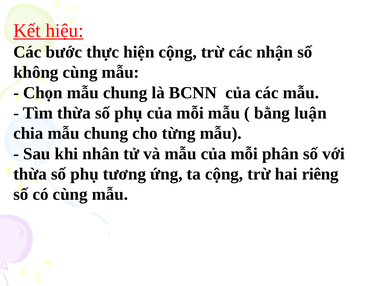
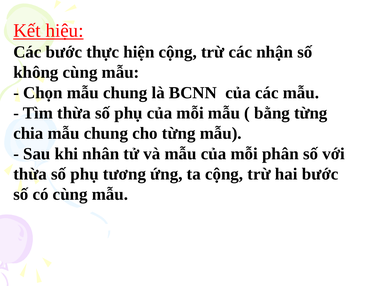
bằng luận: luận -> từng
hai riêng: riêng -> bước
